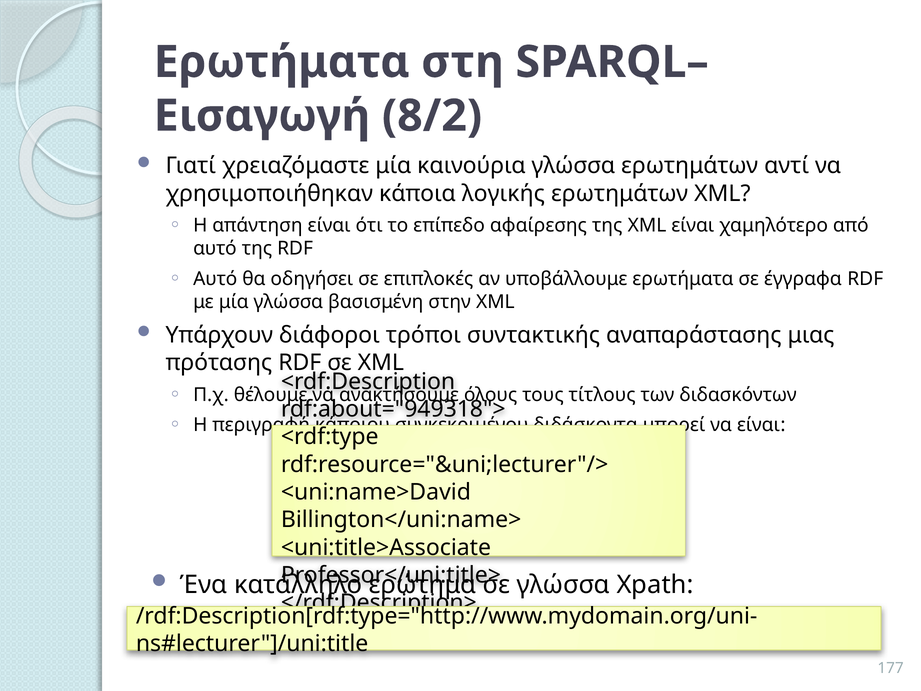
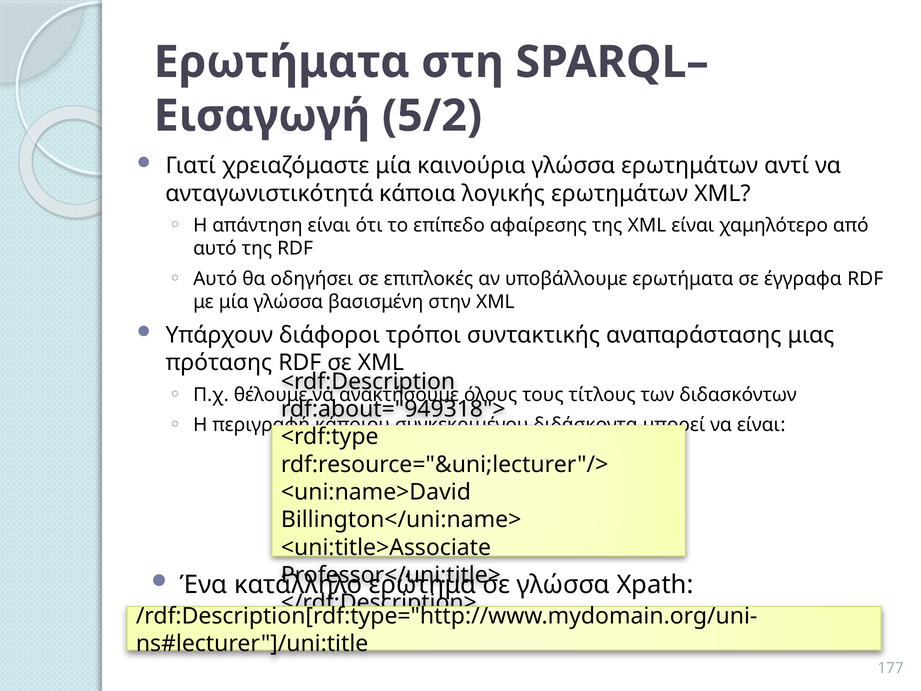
8/2: 8/2 -> 5/2
χρησιμοποιήθηκαν: χρησιμοποιήθηκαν -> ανταγωνιστικότητά
